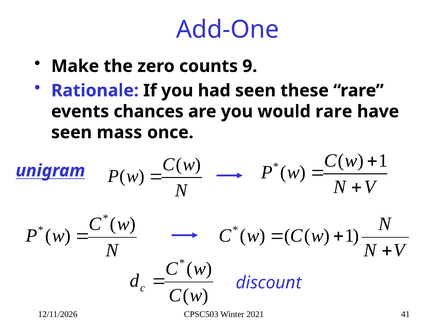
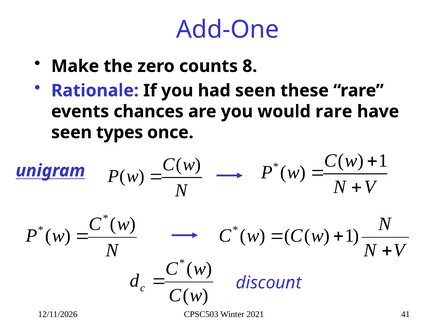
9: 9 -> 8
mass: mass -> types
